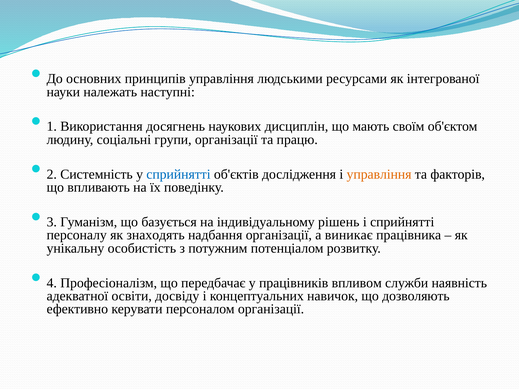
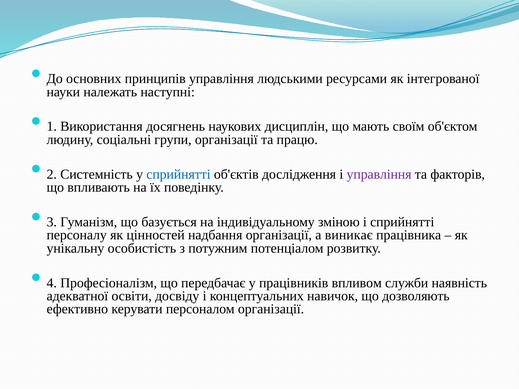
управління at (379, 174) colour: orange -> purple
рішень: рішень -> зміною
знаходять: знаходять -> цінностей
